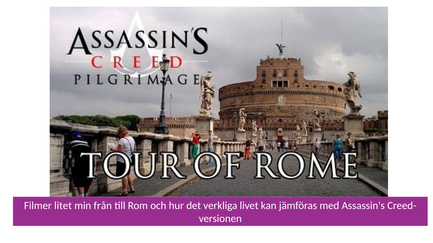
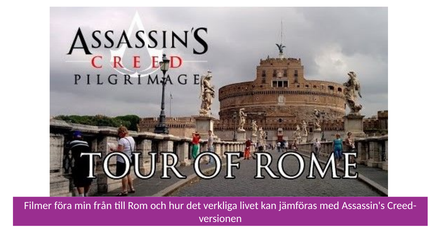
litet: litet -> föra
